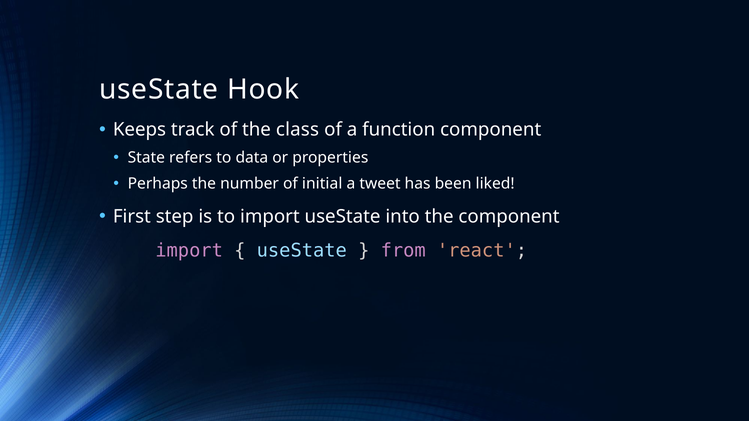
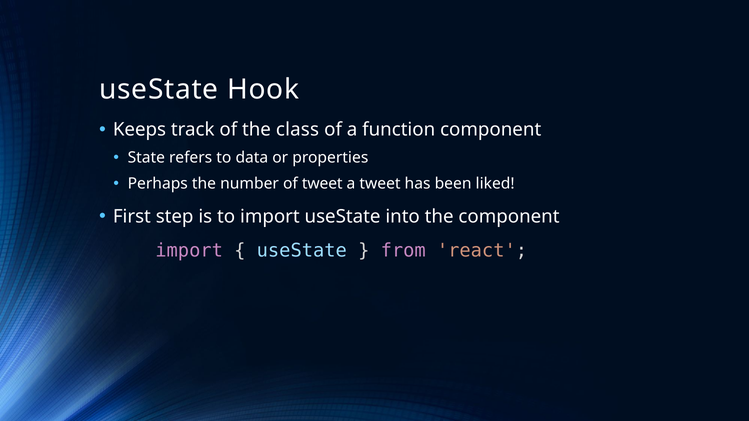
of initial: initial -> tweet
